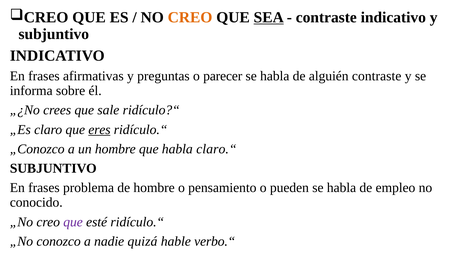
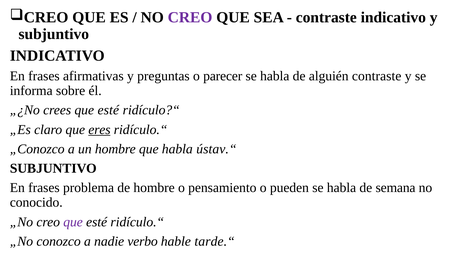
CREO at (190, 17) colour: orange -> purple
SEA underline: present -> none
crees que sale: sale -> esté
claro.“: claro.“ -> ústav.“
empleo: empleo -> semana
quizá: quizá -> verbo
verbo.“: verbo.“ -> tarde.“
